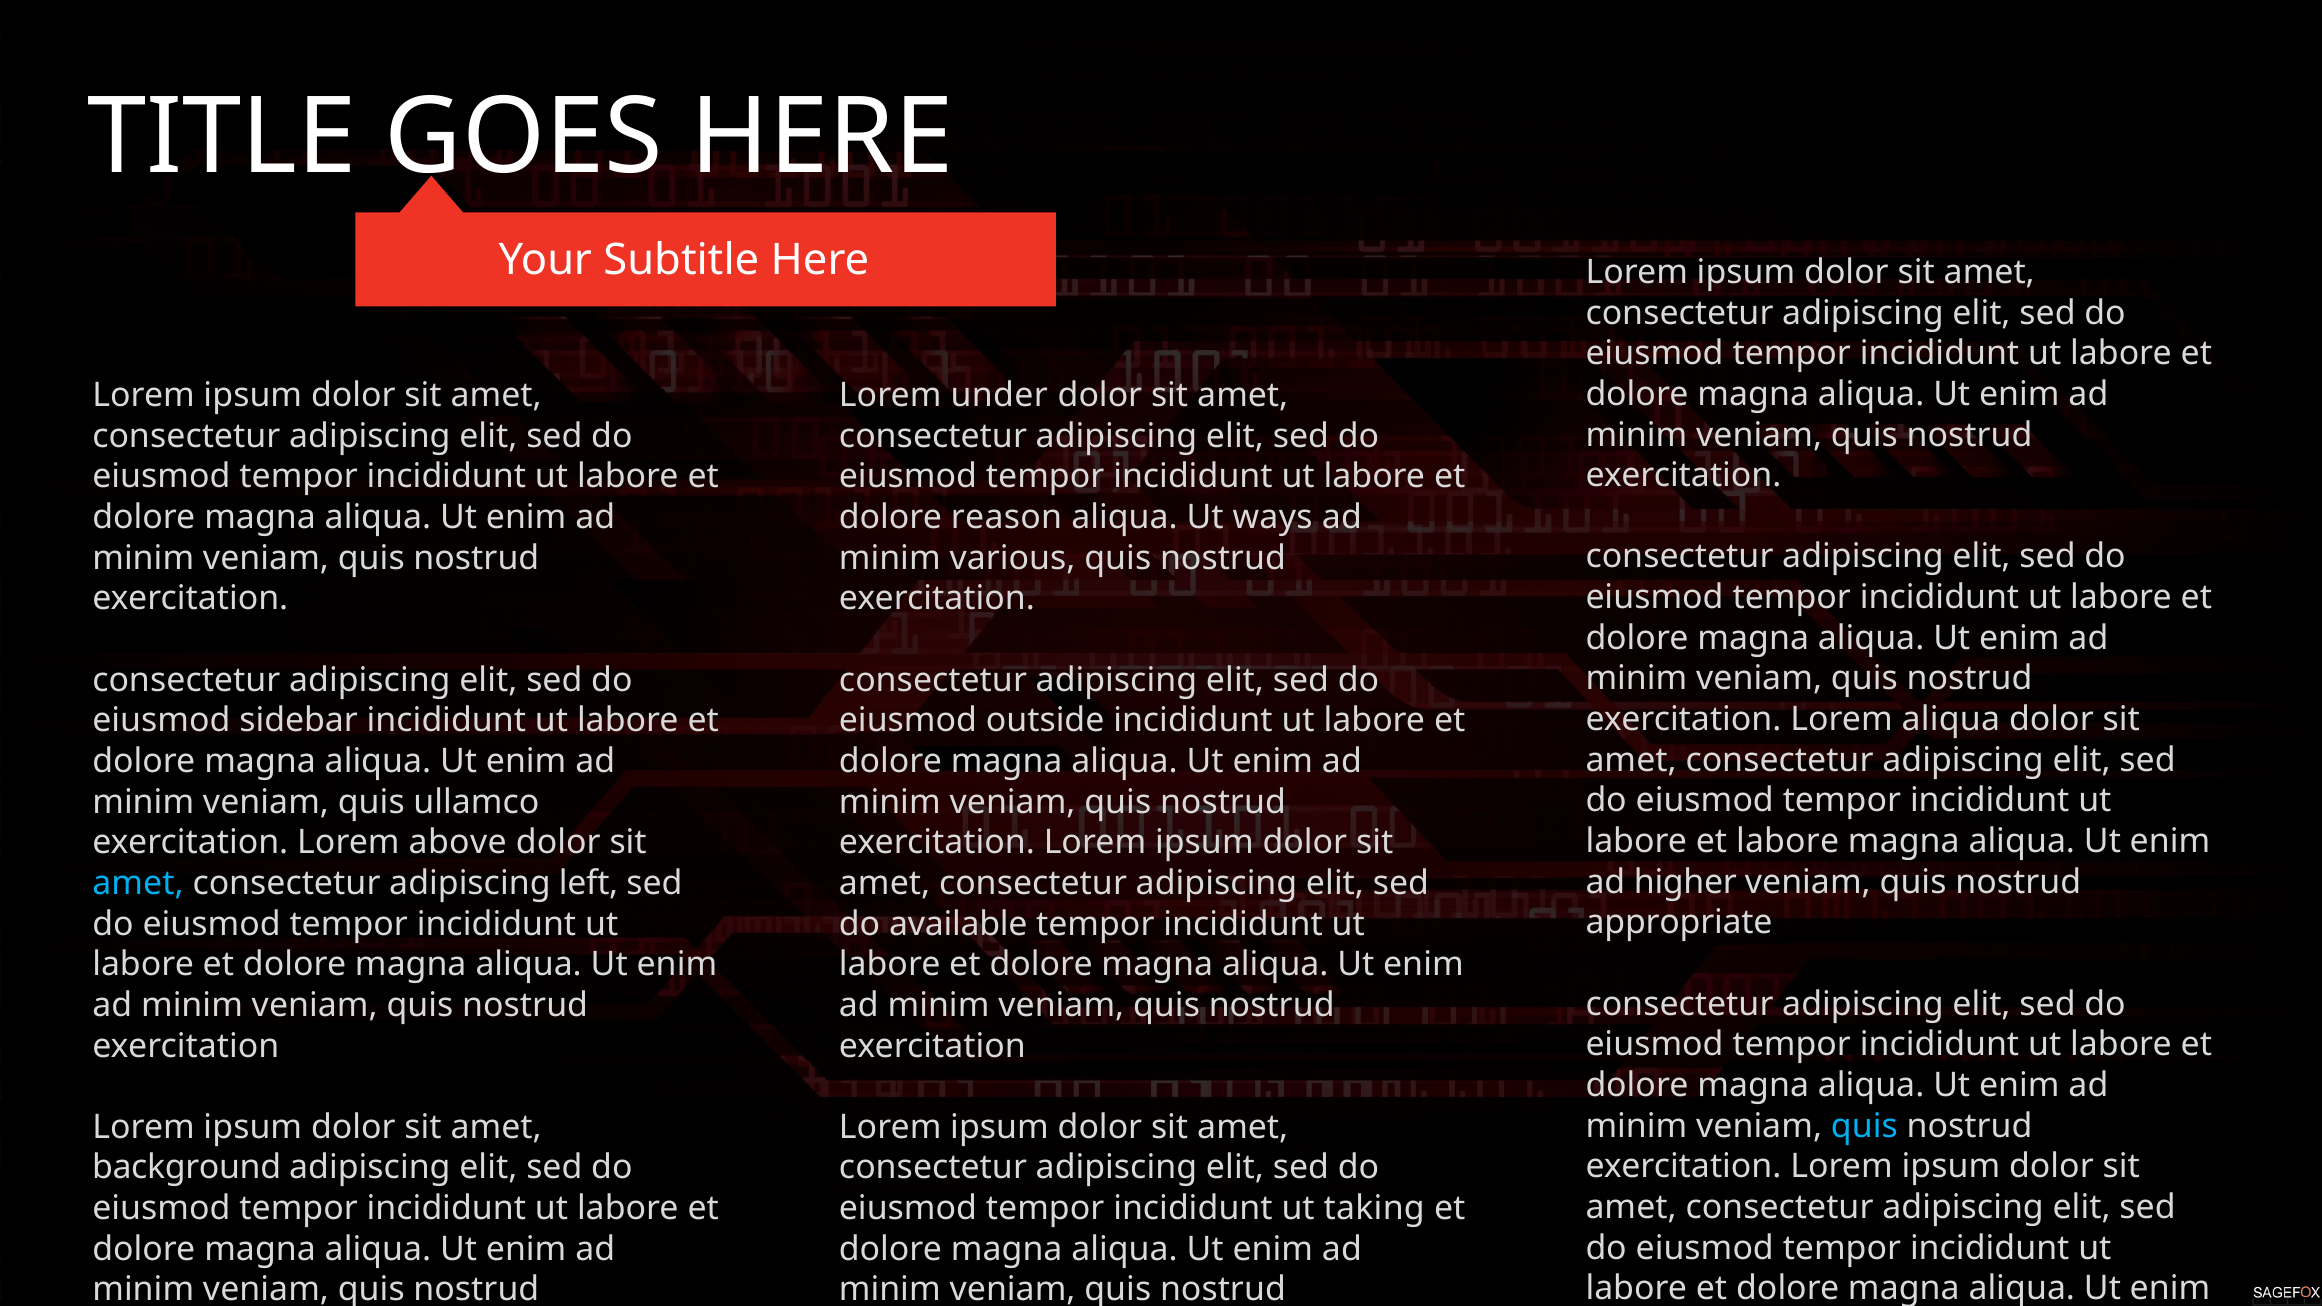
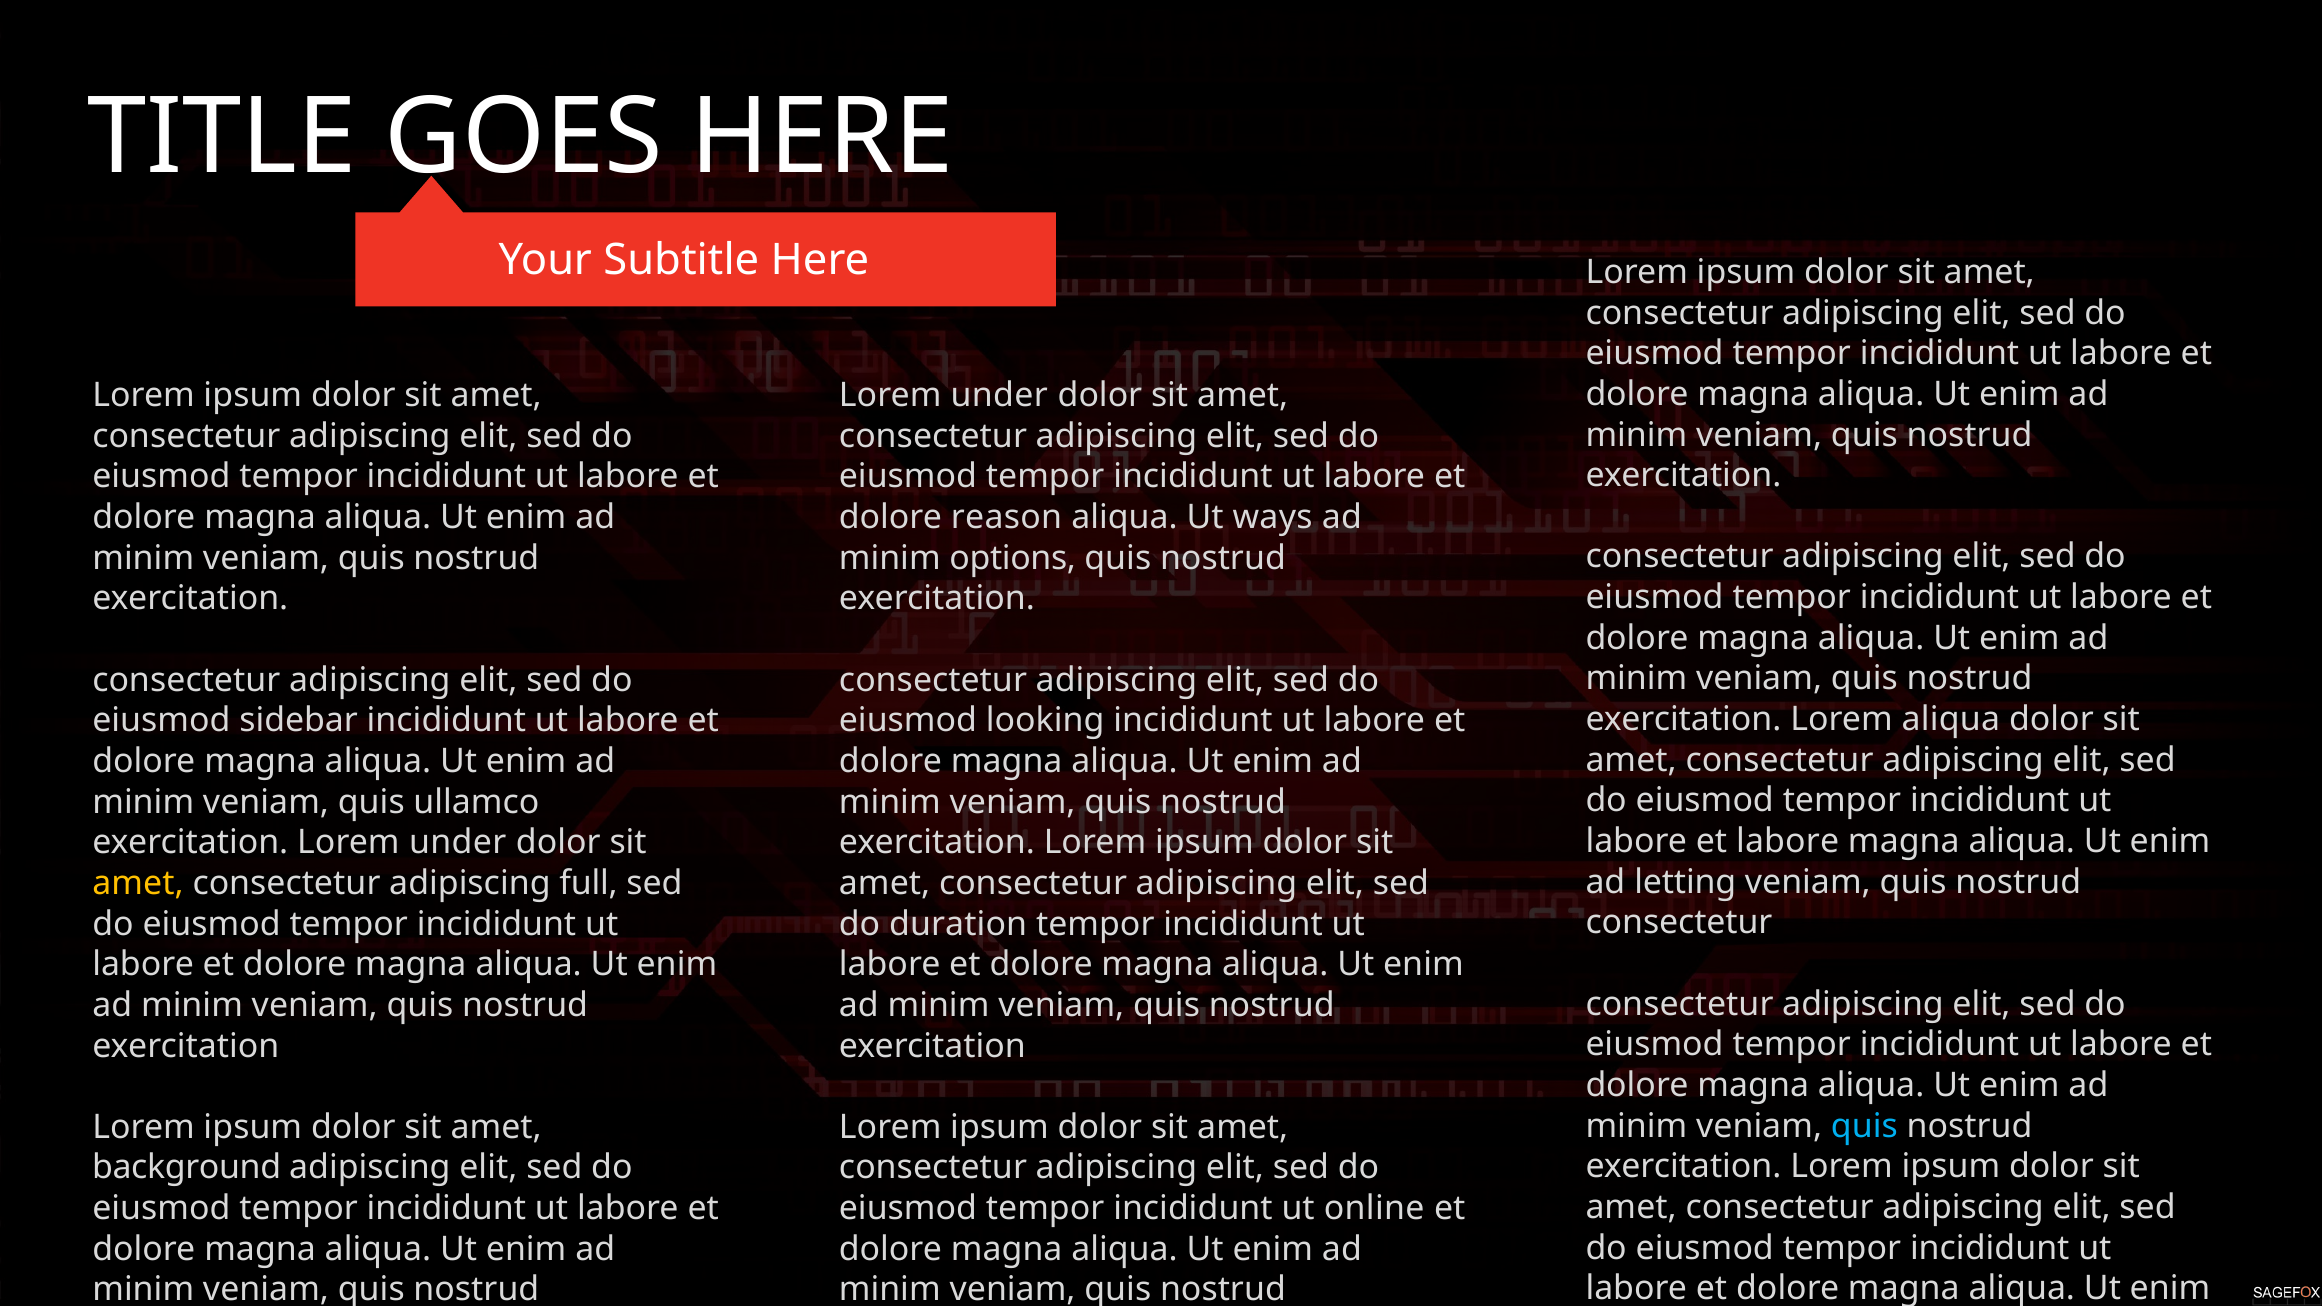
various: various -> options
outside: outside -> looking
exercitation Lorem above: above -> under
higher: higher -> letting
amet at (138, 883) colour: light blue -> yellow
left: left -> full
appropriate at (1679, 923): appropriate -> consectetur
available: available -> duration
taking: taking -> online
